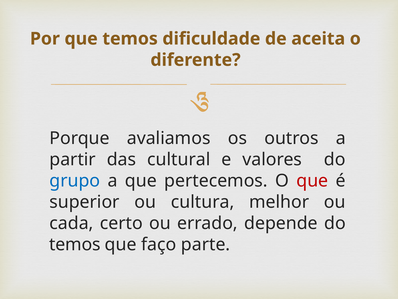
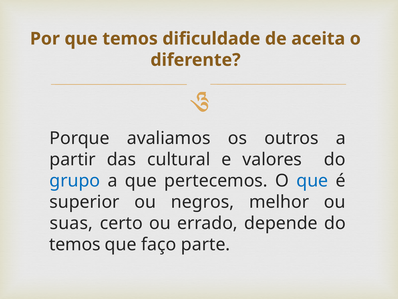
que at (312, 180) colour: red -> blue
cultura: cultura -> negros
cada: cada -> suas
